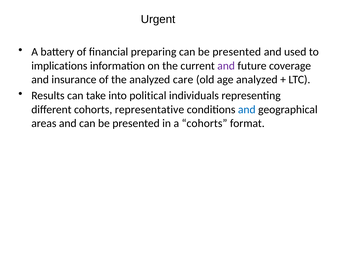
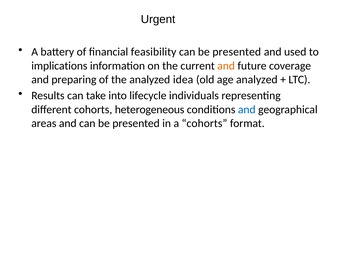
preparing: preparing -> feasibility
and at (226, 66) colour: purple -> orange
insurance: insurance -> preparing
care: care -> idea
political: political -> lifecycle
representative: representative -> heterogeneous
